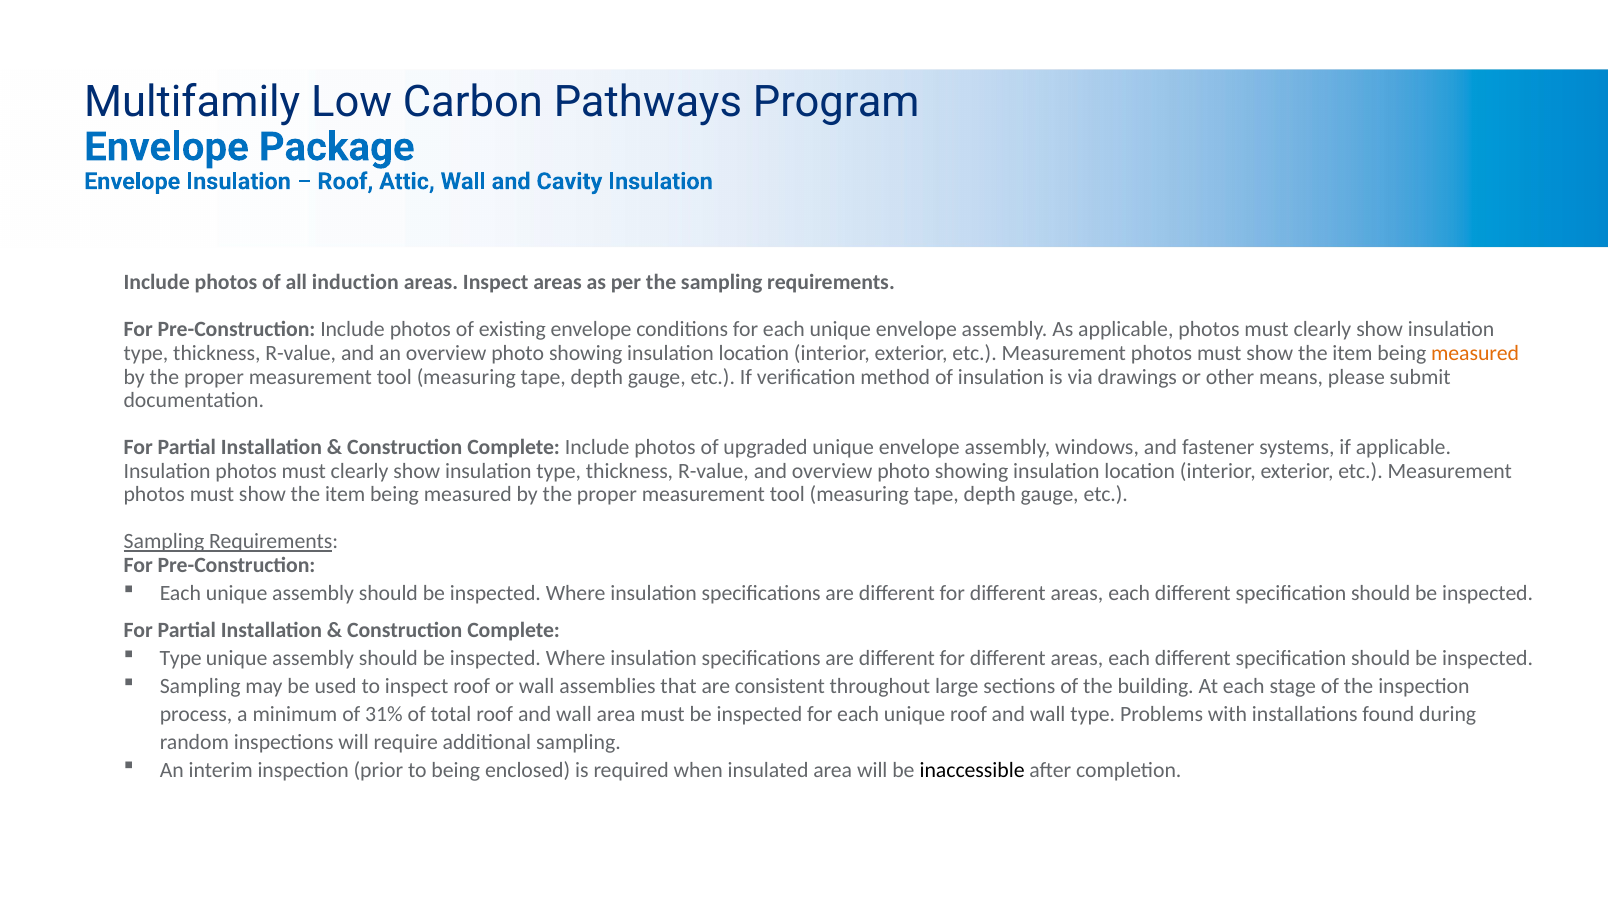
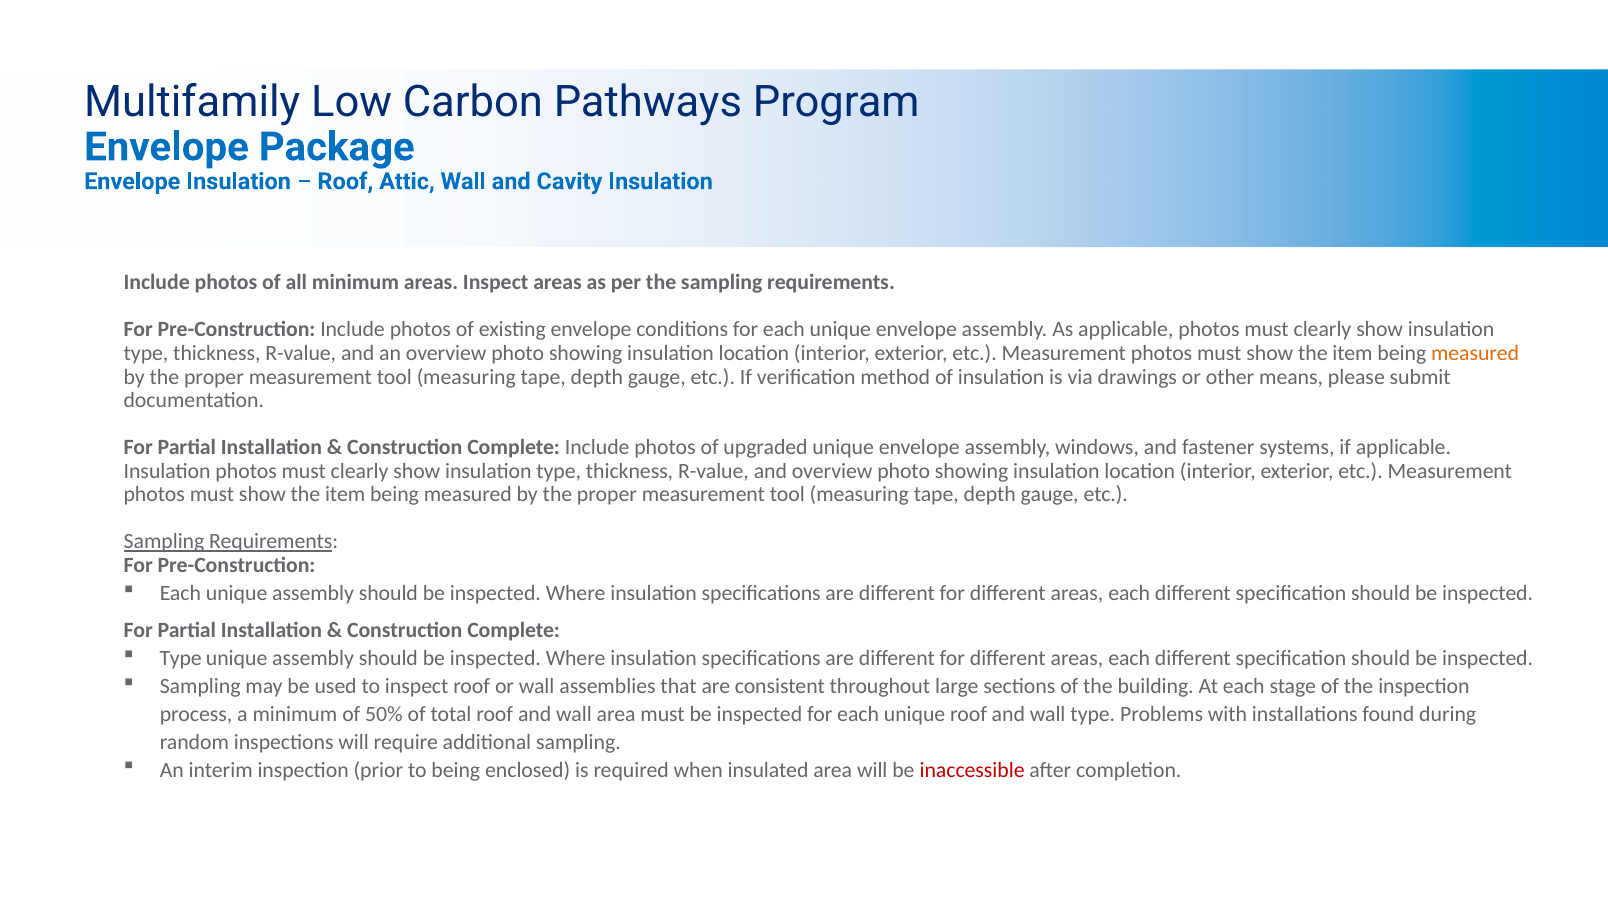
all induction: induction -> minimum
31%: 31% -> 50%
inaccessible colour: black -> red
